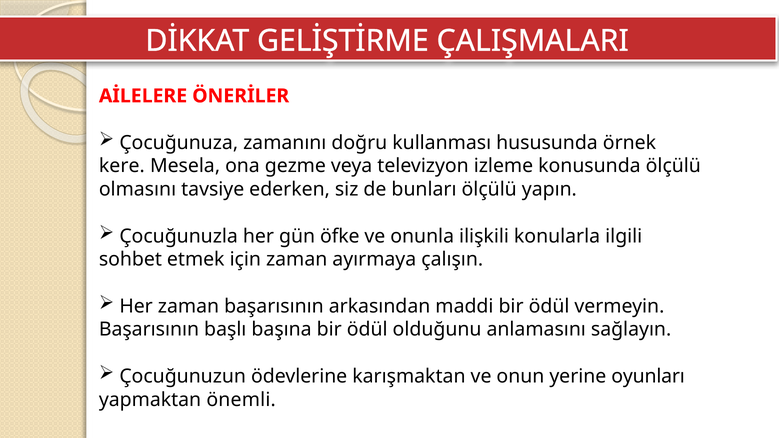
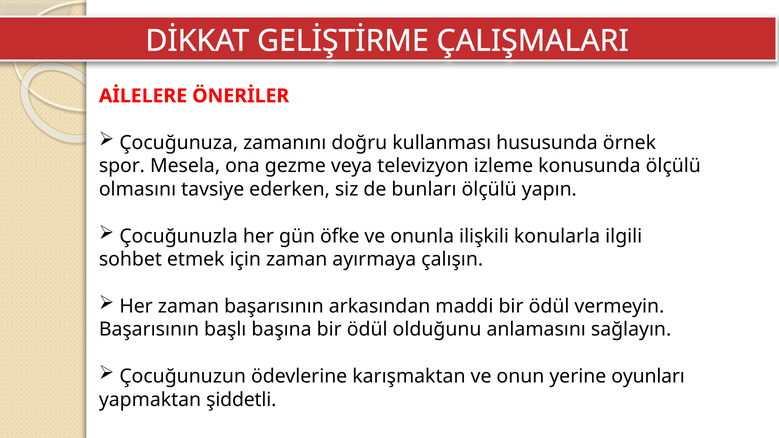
kere: kere -> spor
önemli: önemli -> şiddetli
